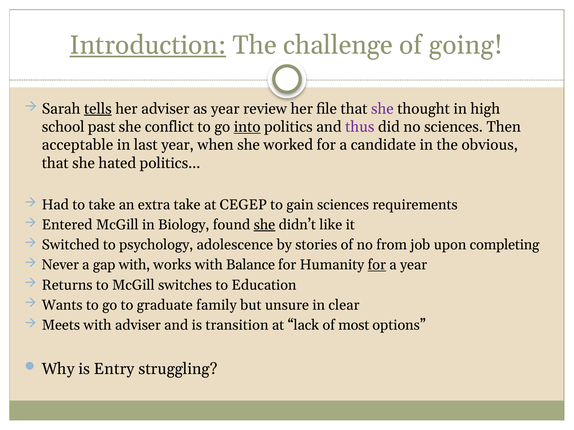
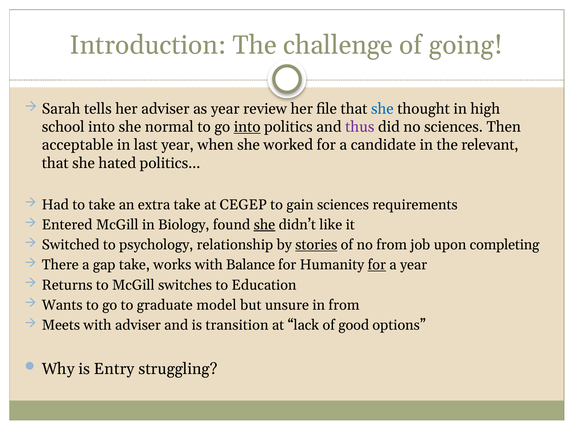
Introduction underline: present -> none
tells underline: present -> none
she at (382, 109) colour: purple -> blue
school past: past -> into
conflict: conflict -> normal
obvious: obvious -> relevant
adolescence: adolescence -> relationship
stories underline: none -> present
Never: Never -> There
gap with: with -> take
family: family -> model
in clear: clear -> from
most: most -> good
